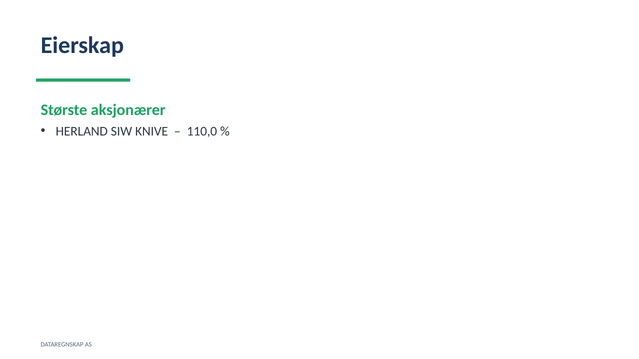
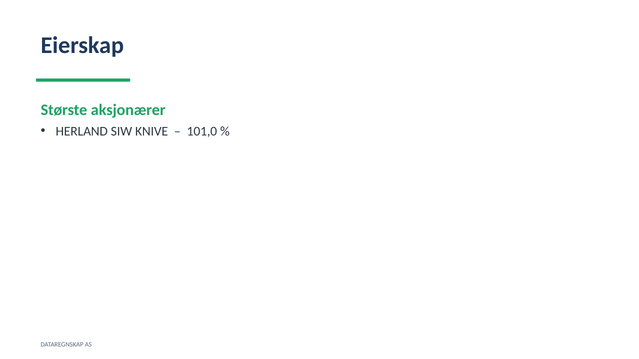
110,0: 110,0 -> 101,0
